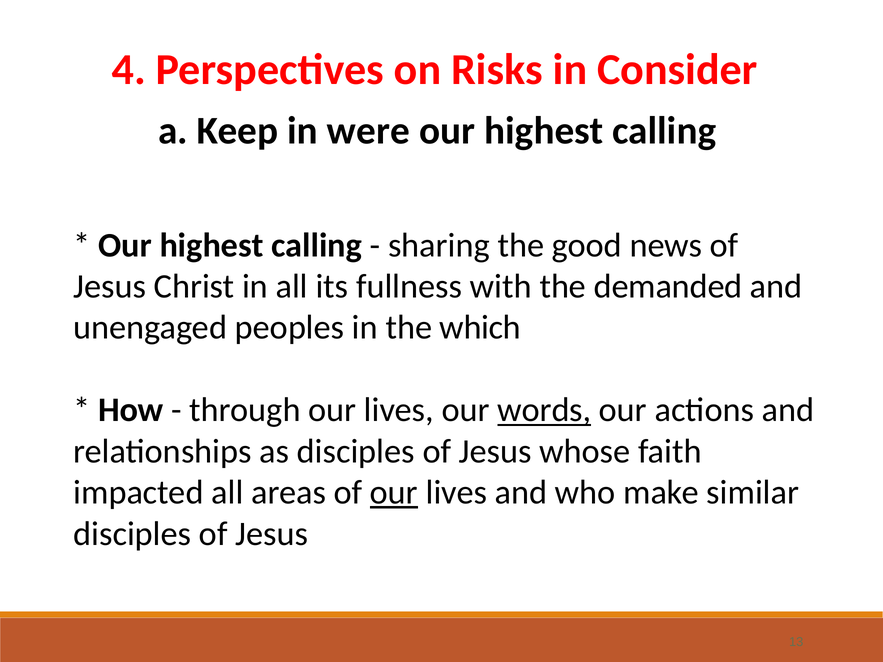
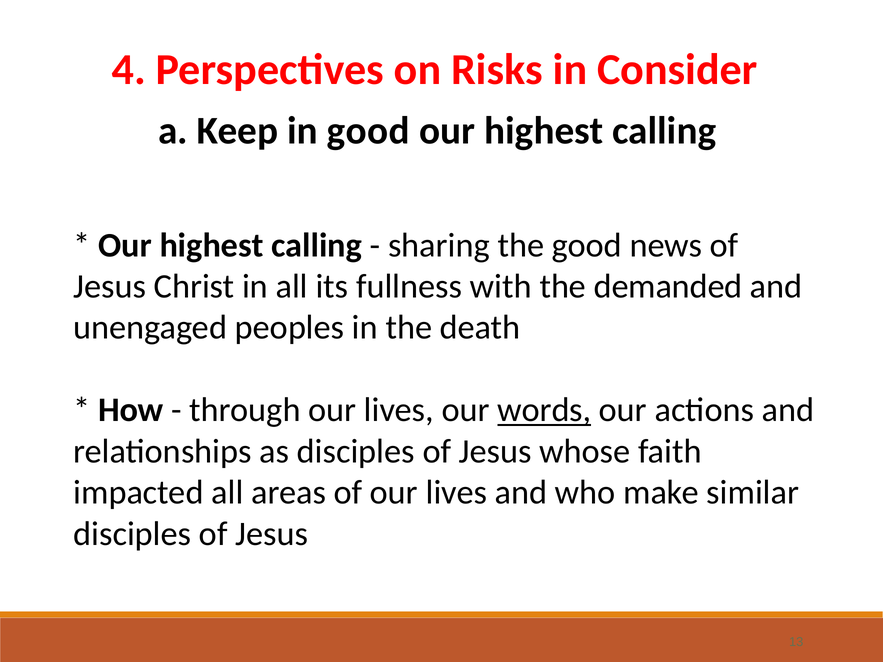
in were: were -> good
which: which -> death
our at (394, 493) underline: present -> none
